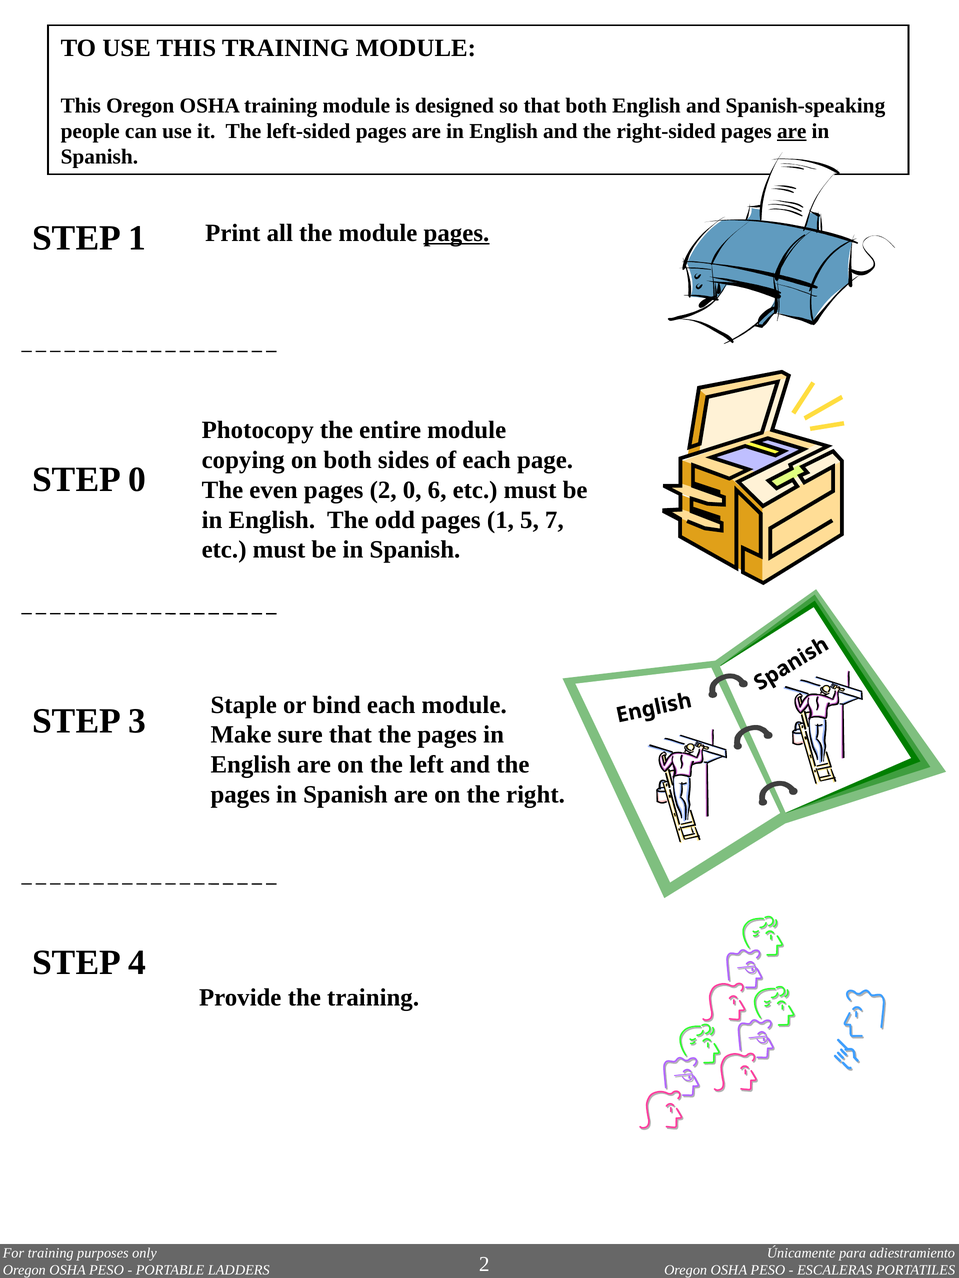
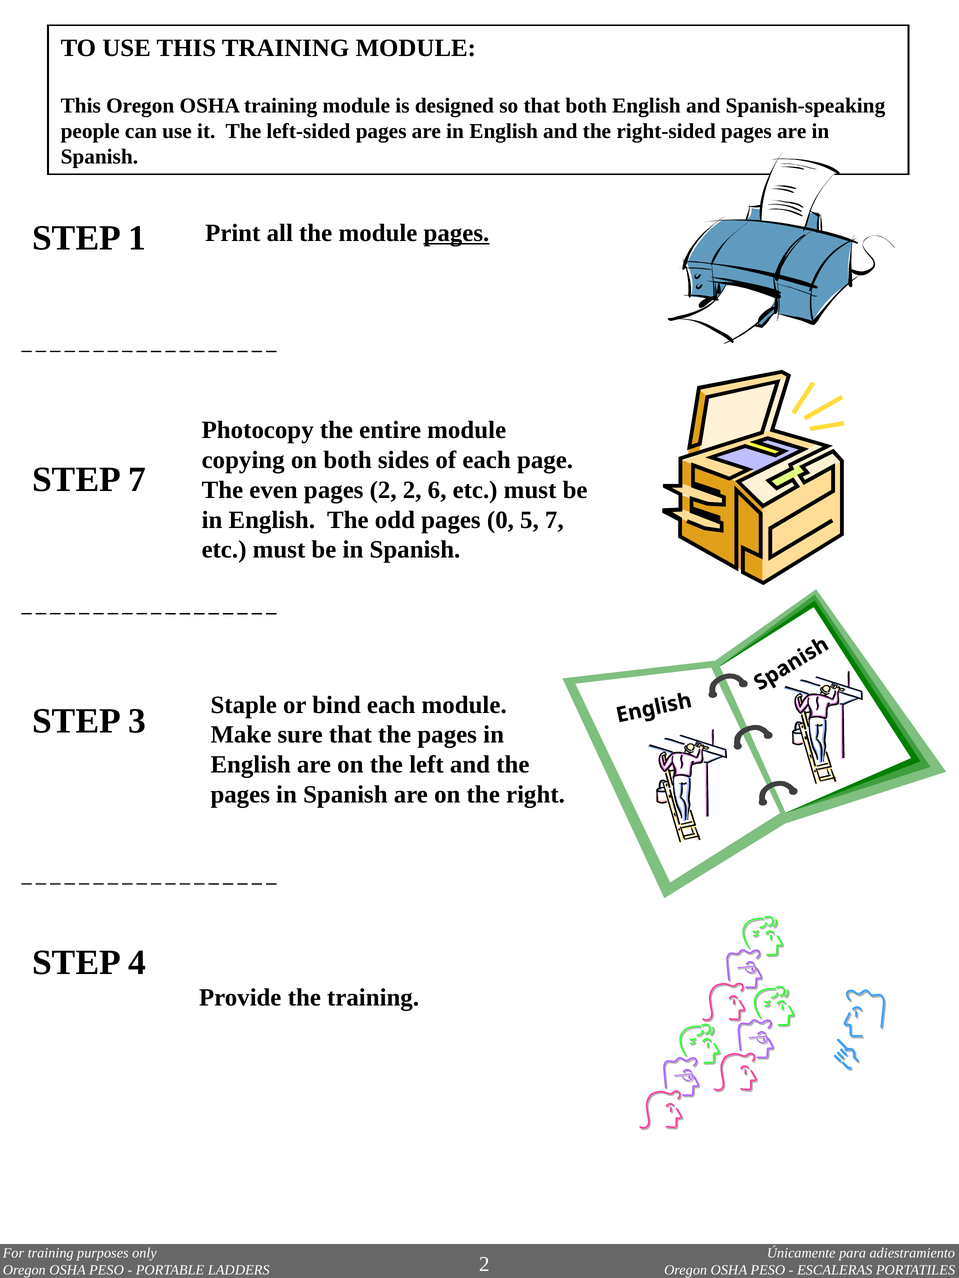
are at (792, 131) underline: present -> none
STEP 0: 0 -> 7
2 0: 0 -> 2
pages 1: 1 -> 0
